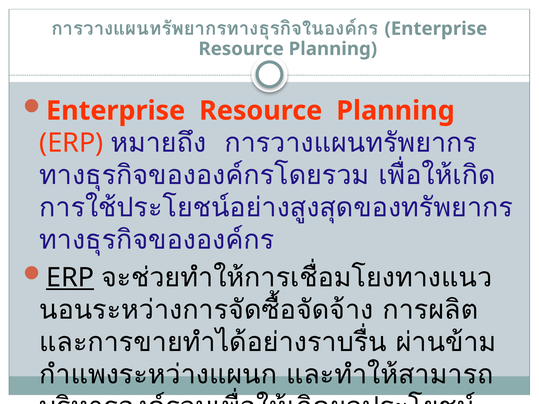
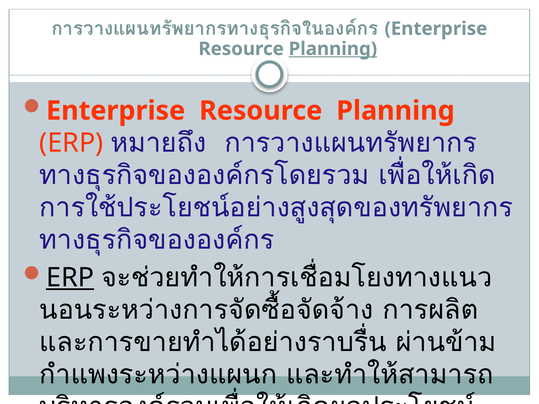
Planning at (333, 49) underline: none -> present
